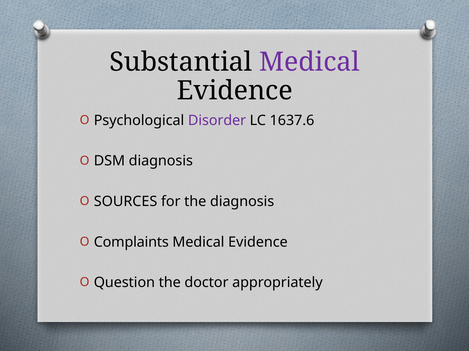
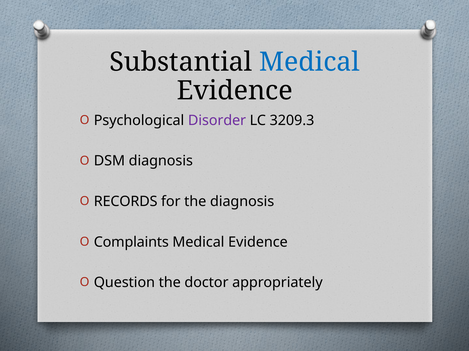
Medical at (310, 62) colour: purple -> blue
1637.6: 1637.6 -> 3209.3
SOURCES: SOURCES -> RECORDS
